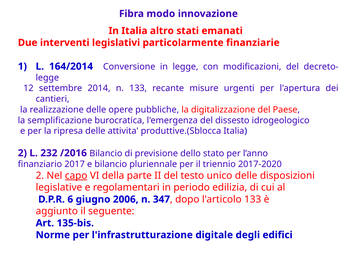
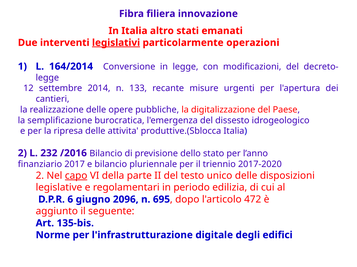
modo: modo -> filiera
legislativi underline: none -> present
finanziarie: finanziarie -> operazioni
2006: 2006 -> 2096
347: 347 -> 695
l'articolo 133: 133 -> 472
